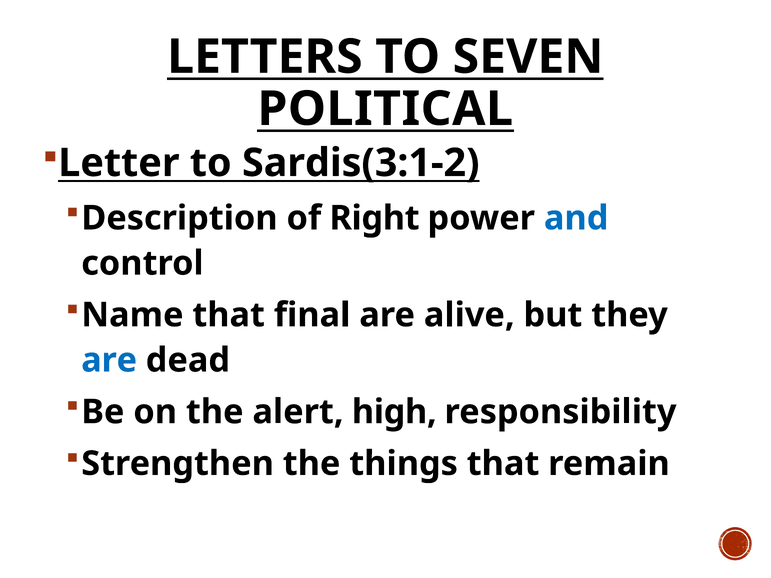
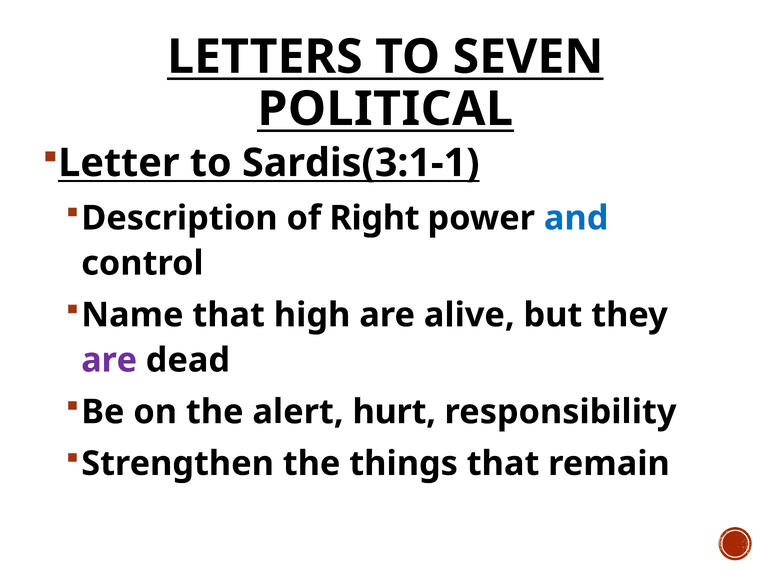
Sardis(3:1-2: Sardis(3:1-2 -> Sardis(3:1-1
final: final -> high
are at (109, 360) colour: blue -> purple
high: high -> hurt
